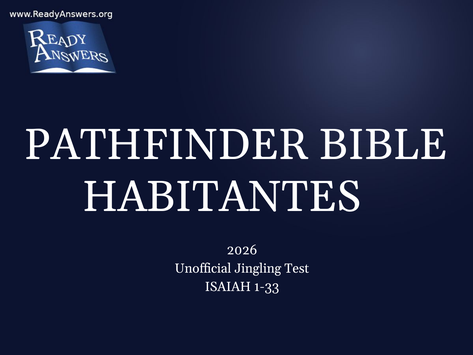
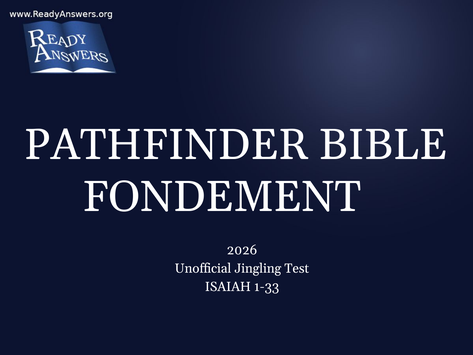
HABITANTES: HABITANTES -> FONDEMENT
